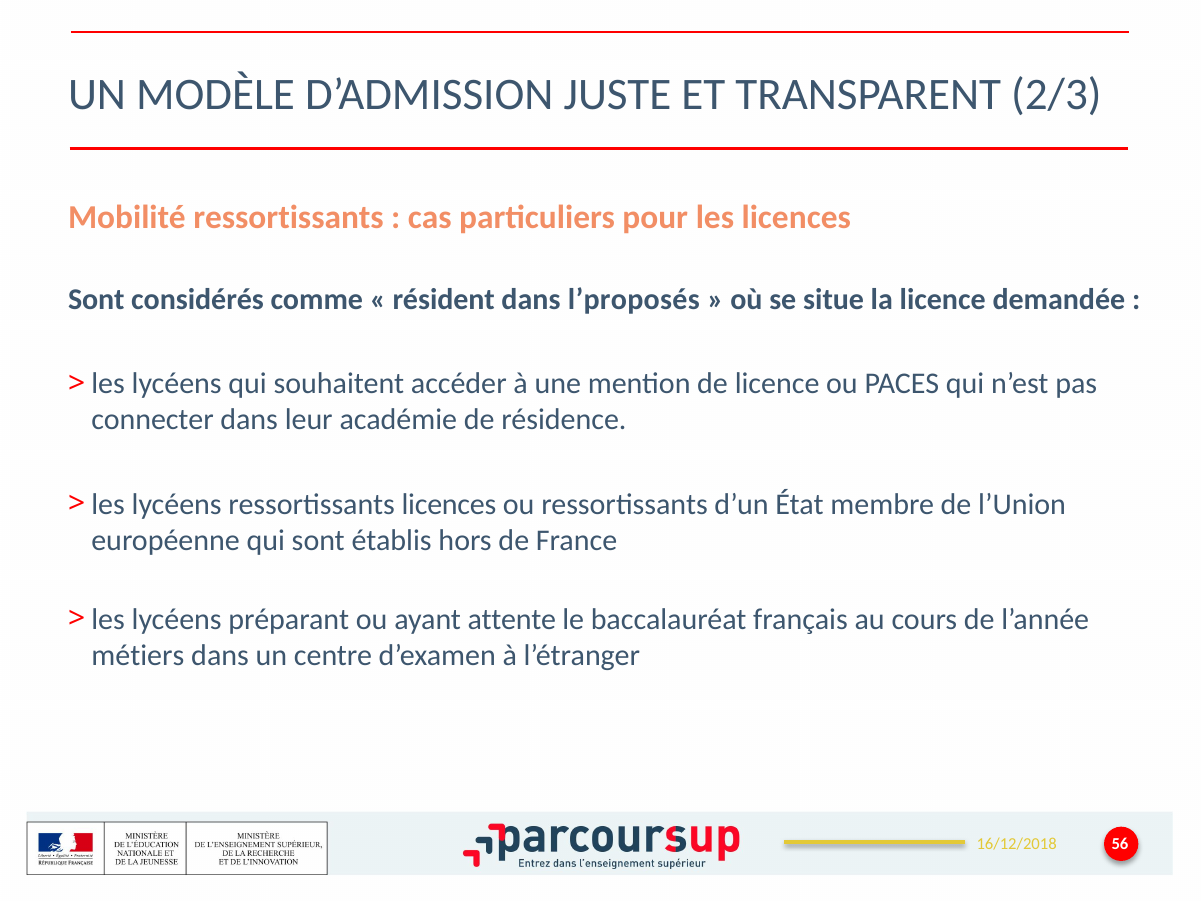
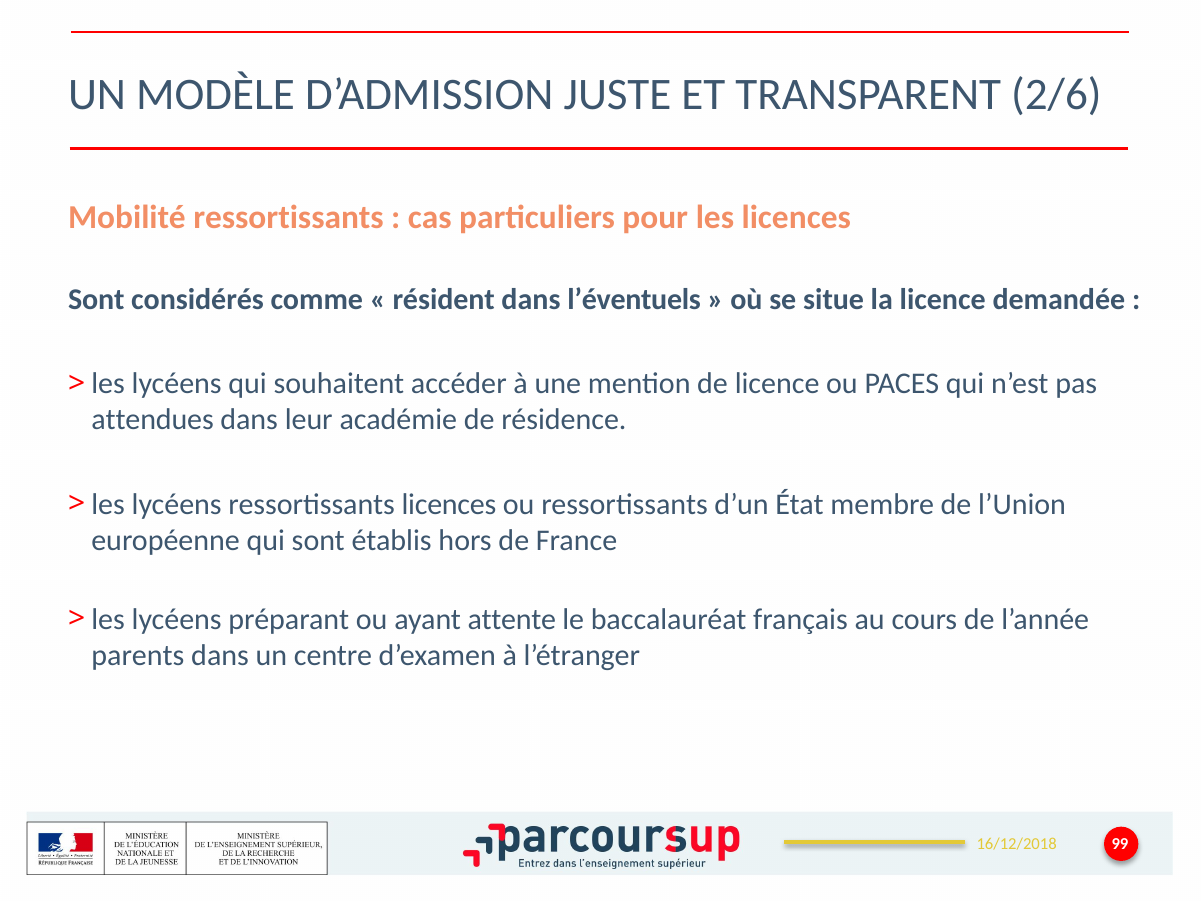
2/3: 2/3 -> 2/6
l’proposés: l’proposés -> l’éventuels
connecter: connecter -> attendues
métiers: métiers -> parents
56: 56 -> 99
